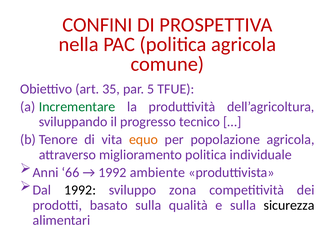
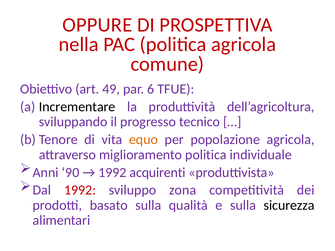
CONFINI: CONFINI -> OPPURE
35: 35 -> 49
5: 5 -> 6
Incrementare colour: green -> black
66: 66 -> 90
ambiente: ambiente -> acquirenti
1992 at (80, 190) colour: black -> red
